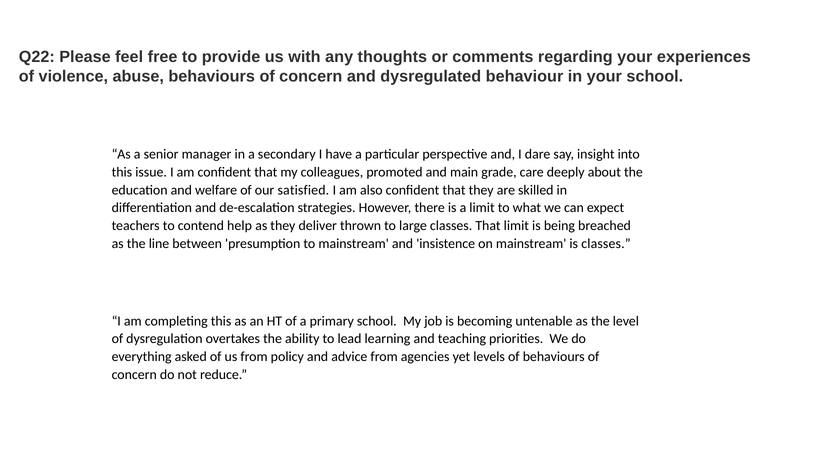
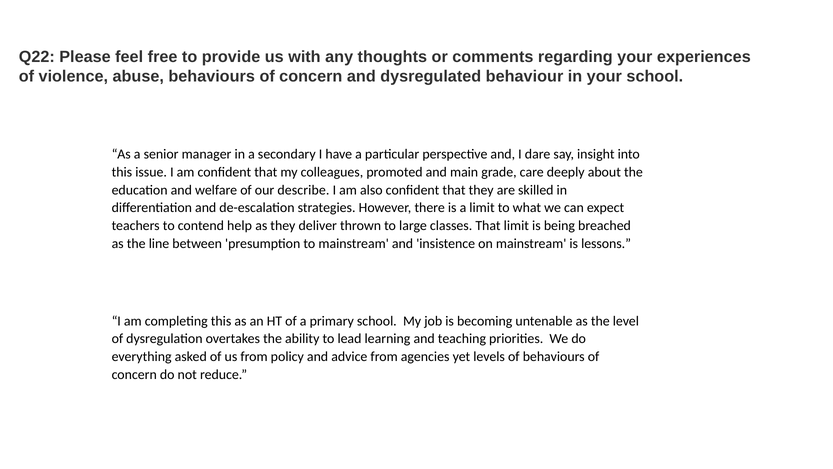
satisfied: satisfied -> describe
is classes: classes -> lessons
